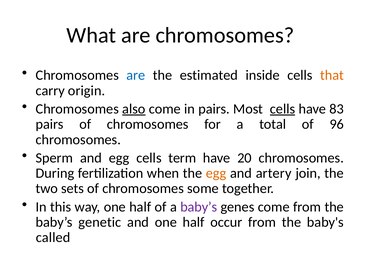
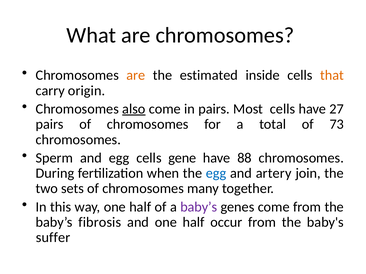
are at (136, 75) colour: blue -> orange
cells at (283, 109) underline: present -> none
83: 83 -> 27
96: 96 -> 73
term: term -> gene
20: 20 -> 88
egg at (216, 174) colour: orange -> blue
some: some -> many
genetic: genetic -> fibrosis
called: called -> suffer
